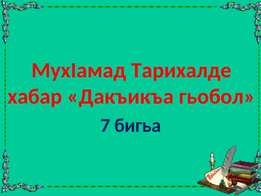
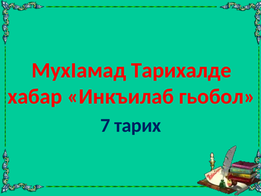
Дакъикъа: Дакъикъа -> Инкъилаб
бигьа: бигьа -> тарих
